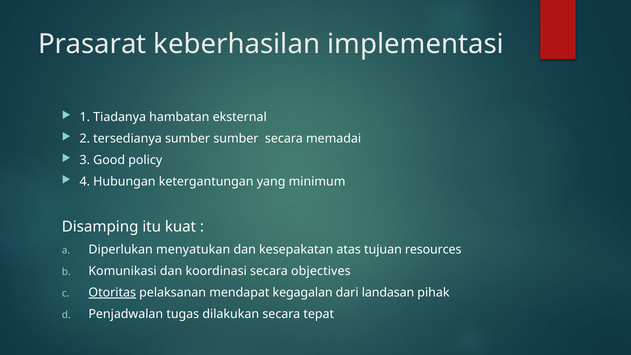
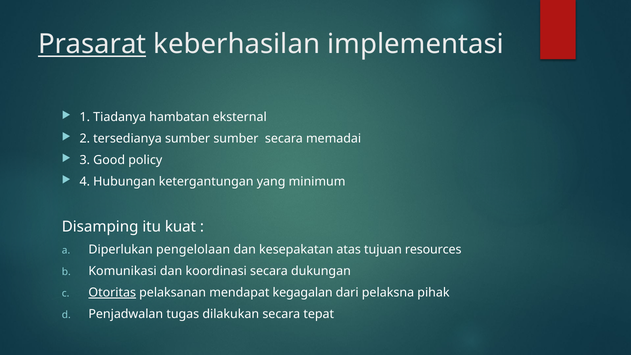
Prasarat underline: none -> present
menyatukan: menyatukan -> pengelolaan
objectives: objectives -> dukungan
landasan: landasan -> pelaksna
